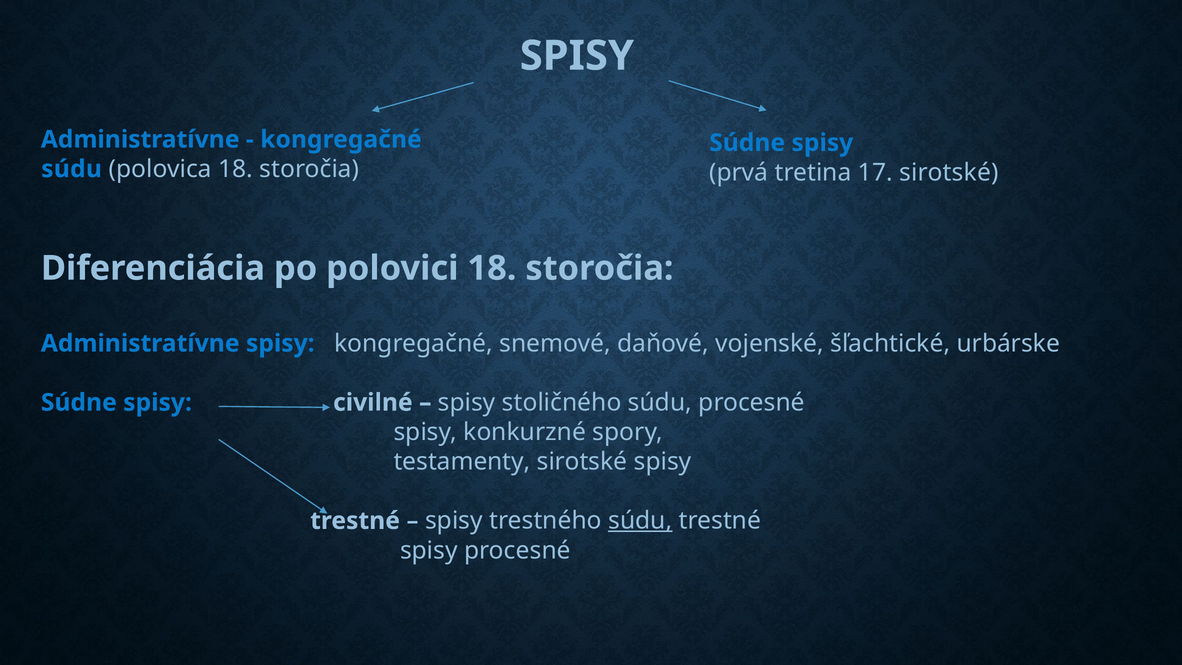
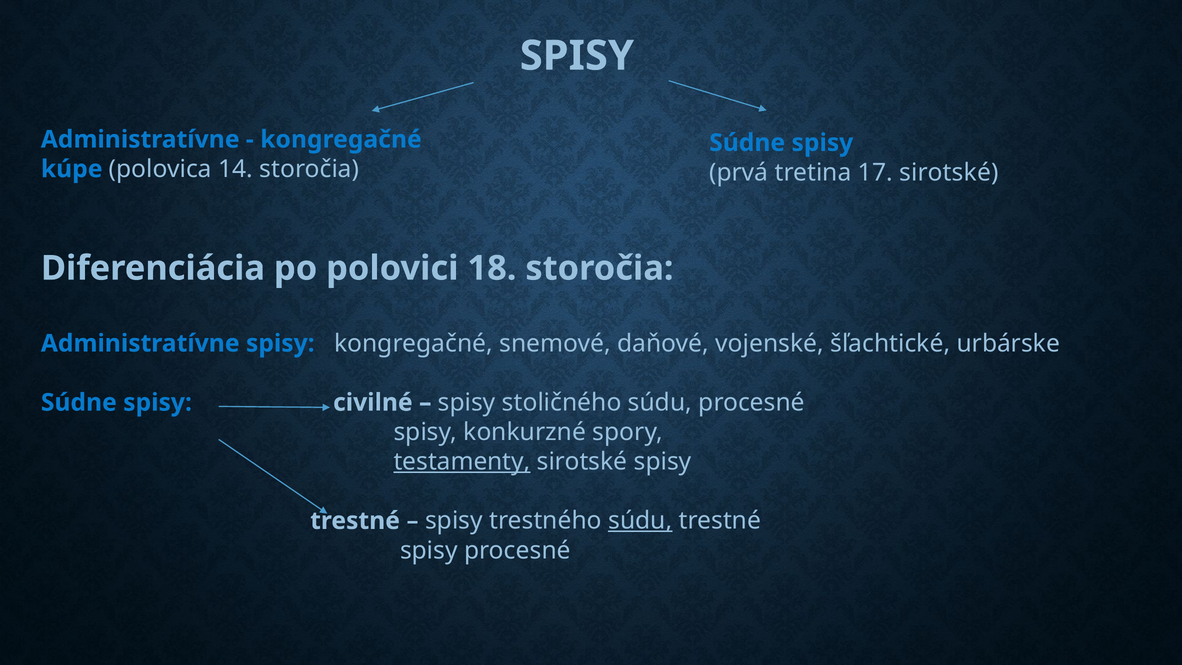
súdu at (72, 169): súdu -> kúpe
polovica 18: 18 -> 14
testamenty underline: none -> present
